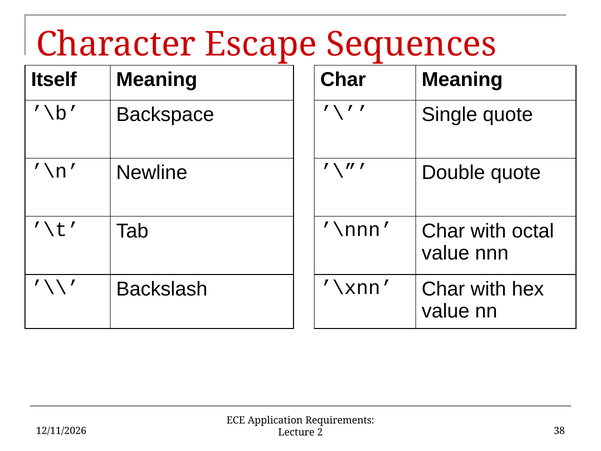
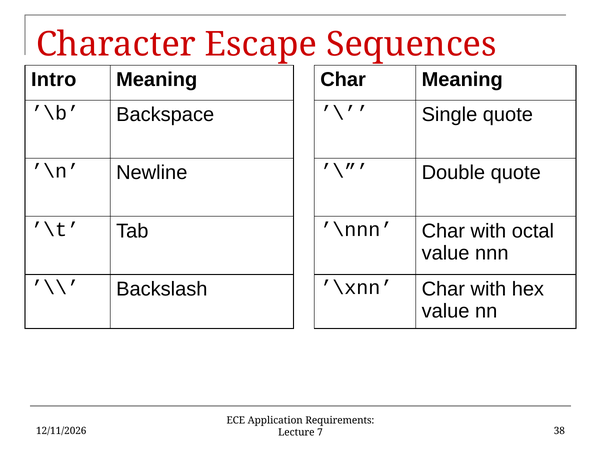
Itself: Itself -> Intro
2: 2 -> 7
